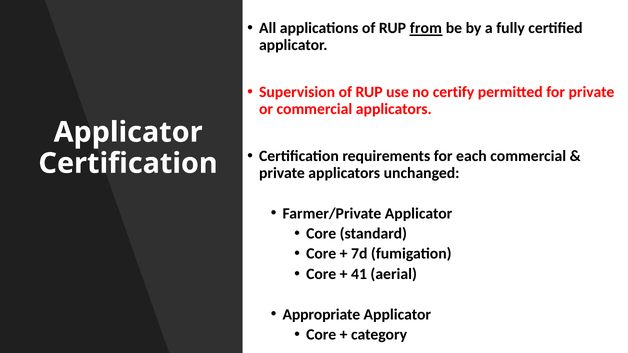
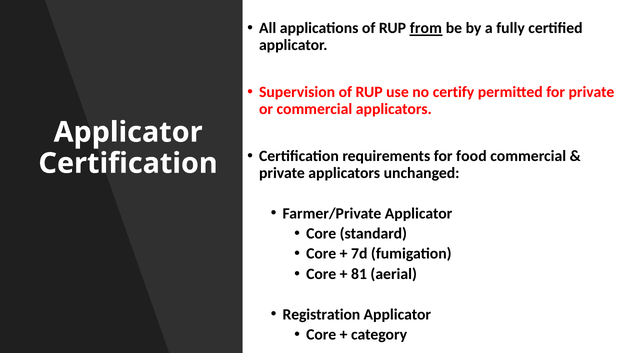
each: each -> food
41: 41 -> 81
Appropriate: Appropriate -> Registration
